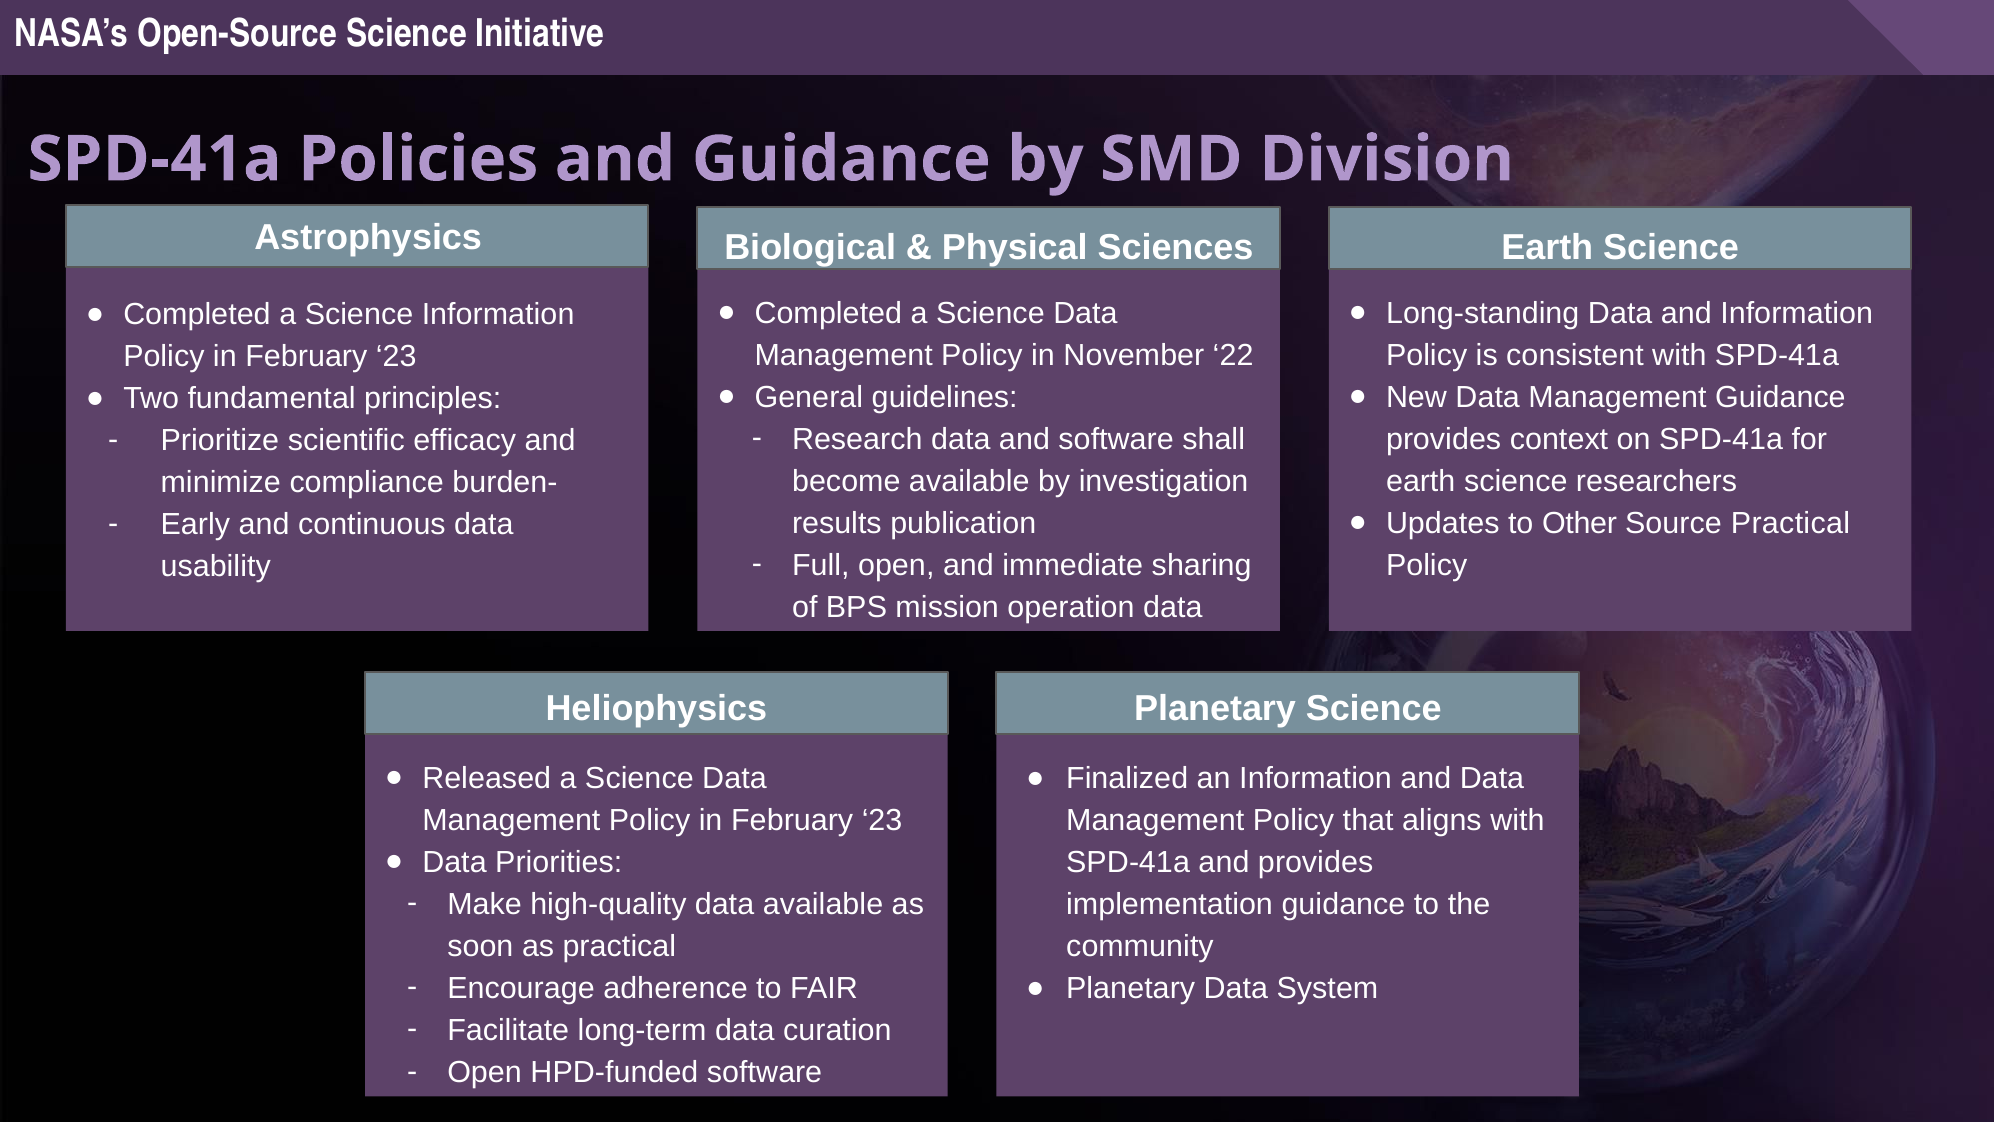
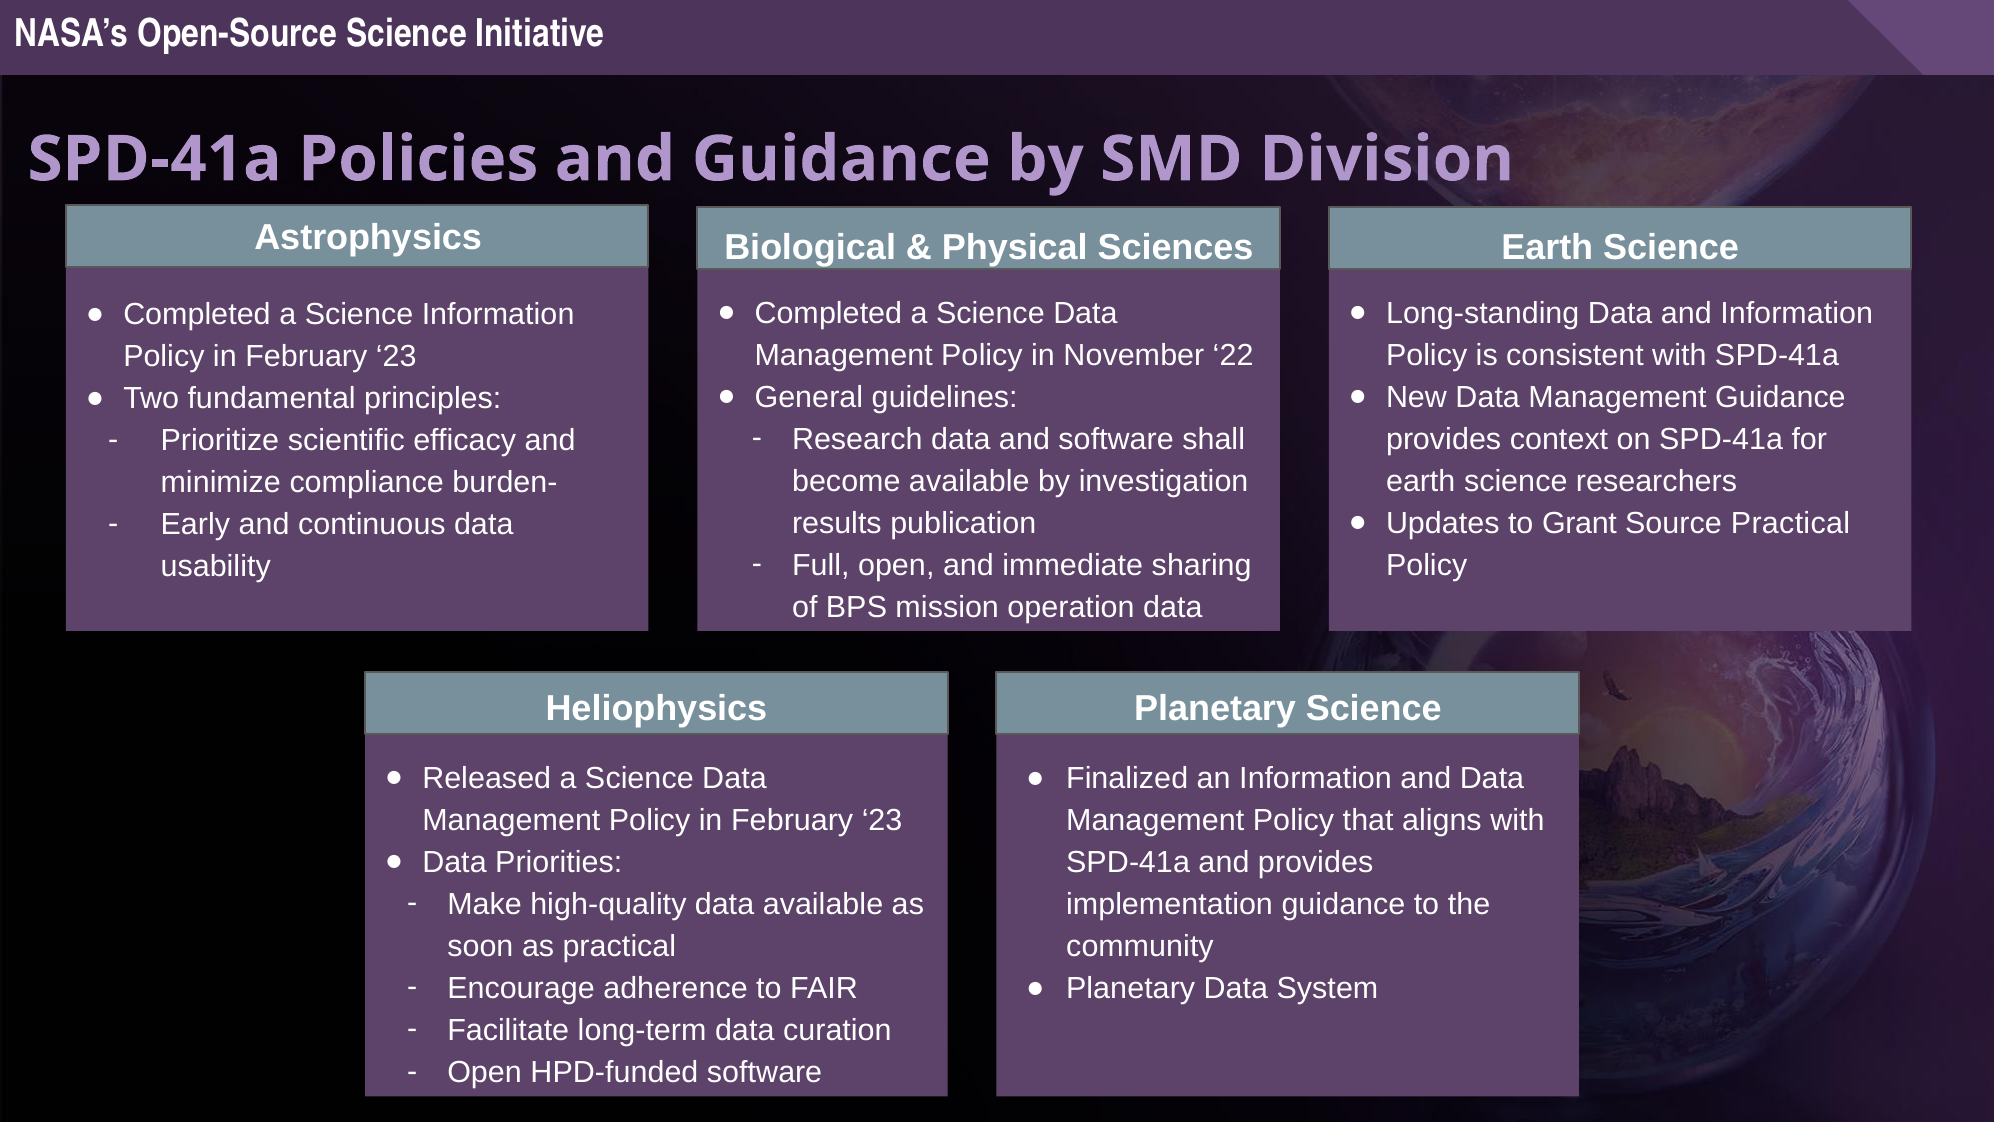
Other: Other -> Grant
